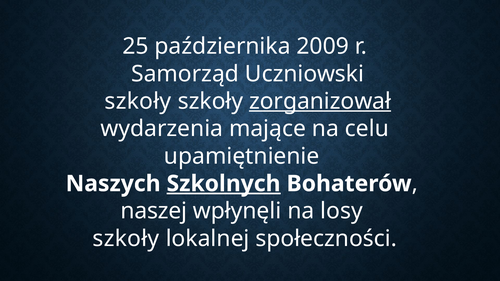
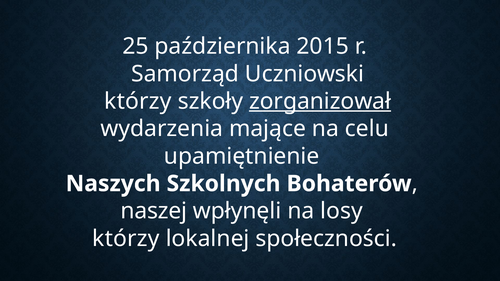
2009: 2009 -> 2015
szkoły at (138, 101): szkoły -> którzy
Szkolnych underline: present -> none
szkoły at (126, 239): szkoły -> którzy
